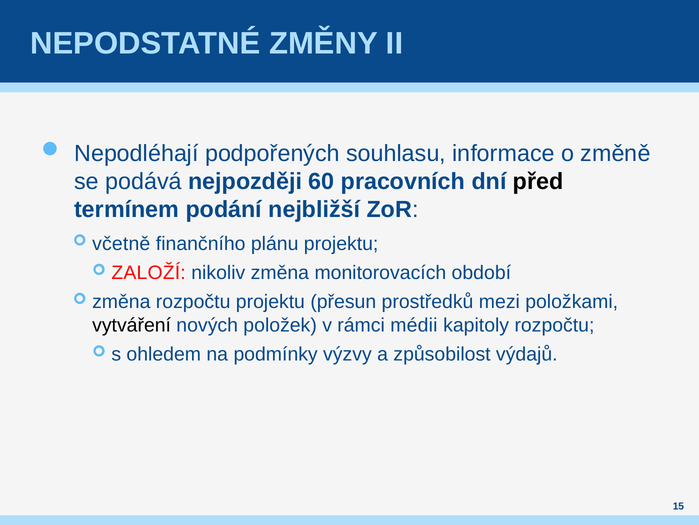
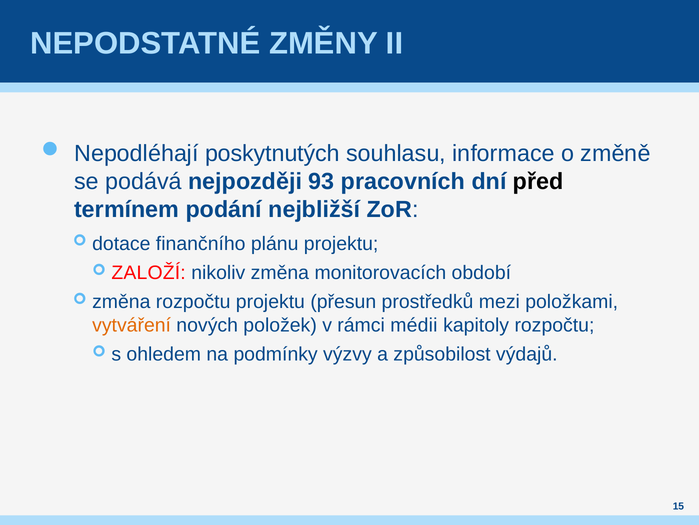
podpořených: podpořených -> poskytnutých
60: 60 -> 93
včetně: včetně -> dotace
vytváření colour: black -> orange
